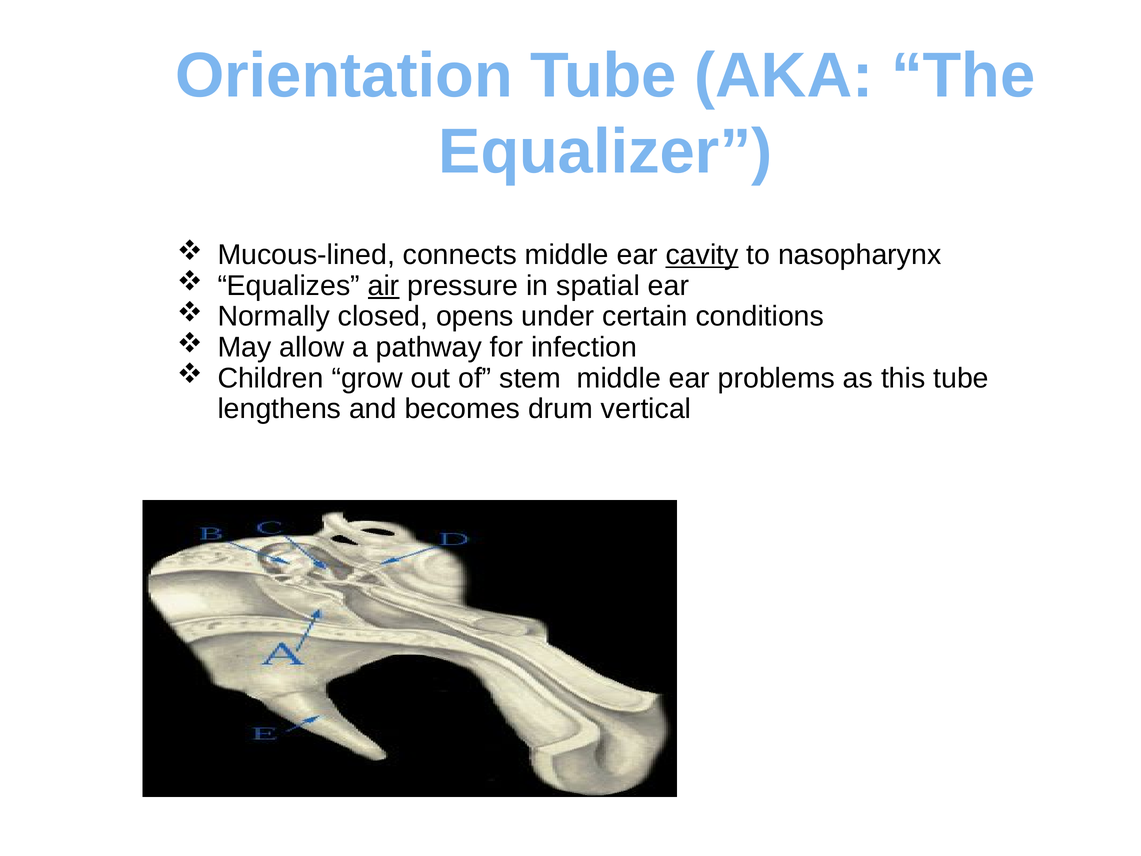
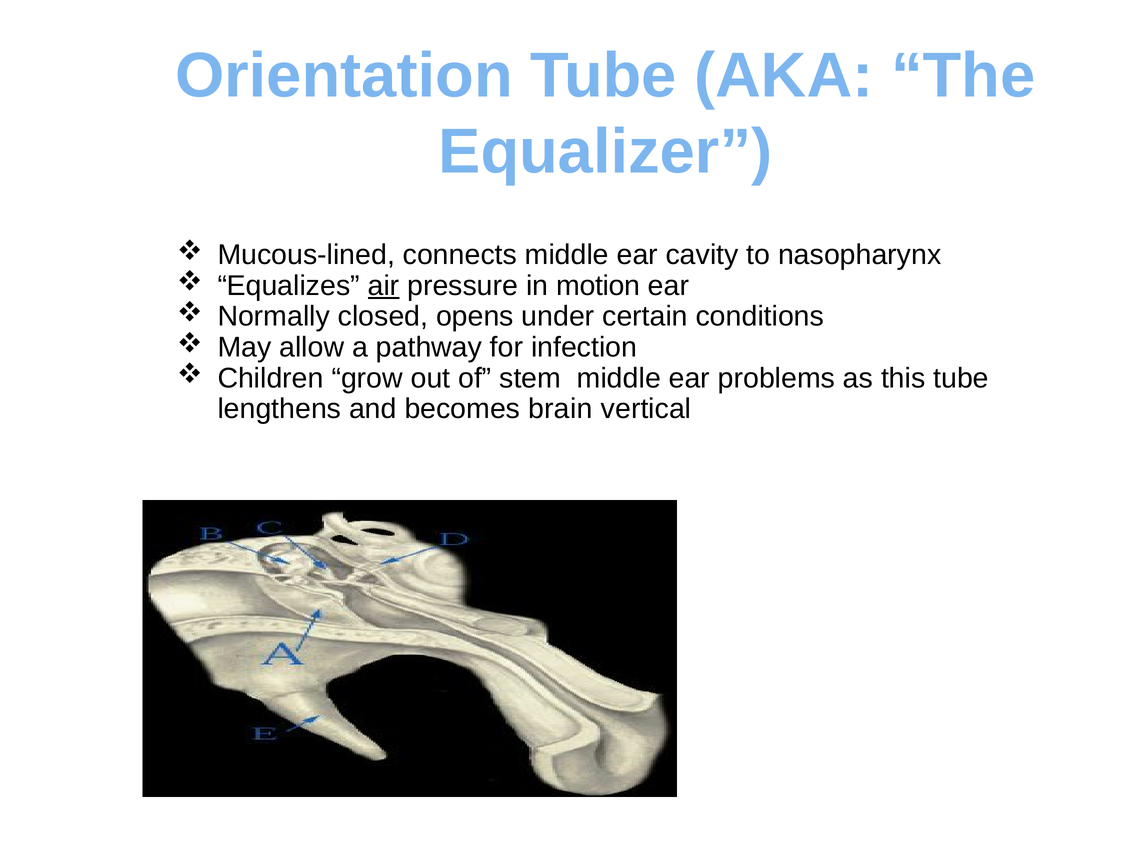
cavity underline: present -> none
spatial: spatial -> motion
drum: drum -> brain
